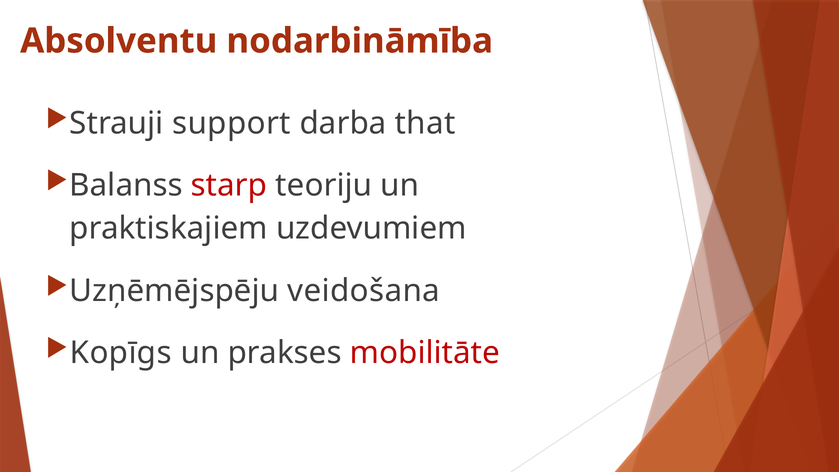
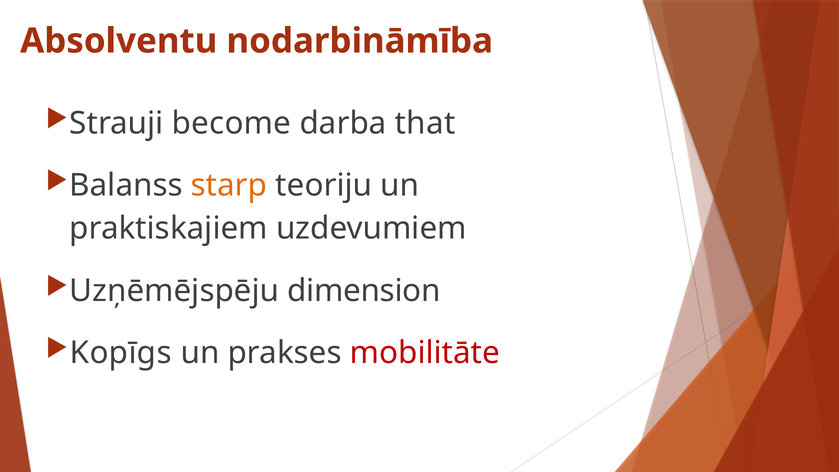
support: support -> become
starp colour: red -> orange
veidošana: veidošana -> dimension
